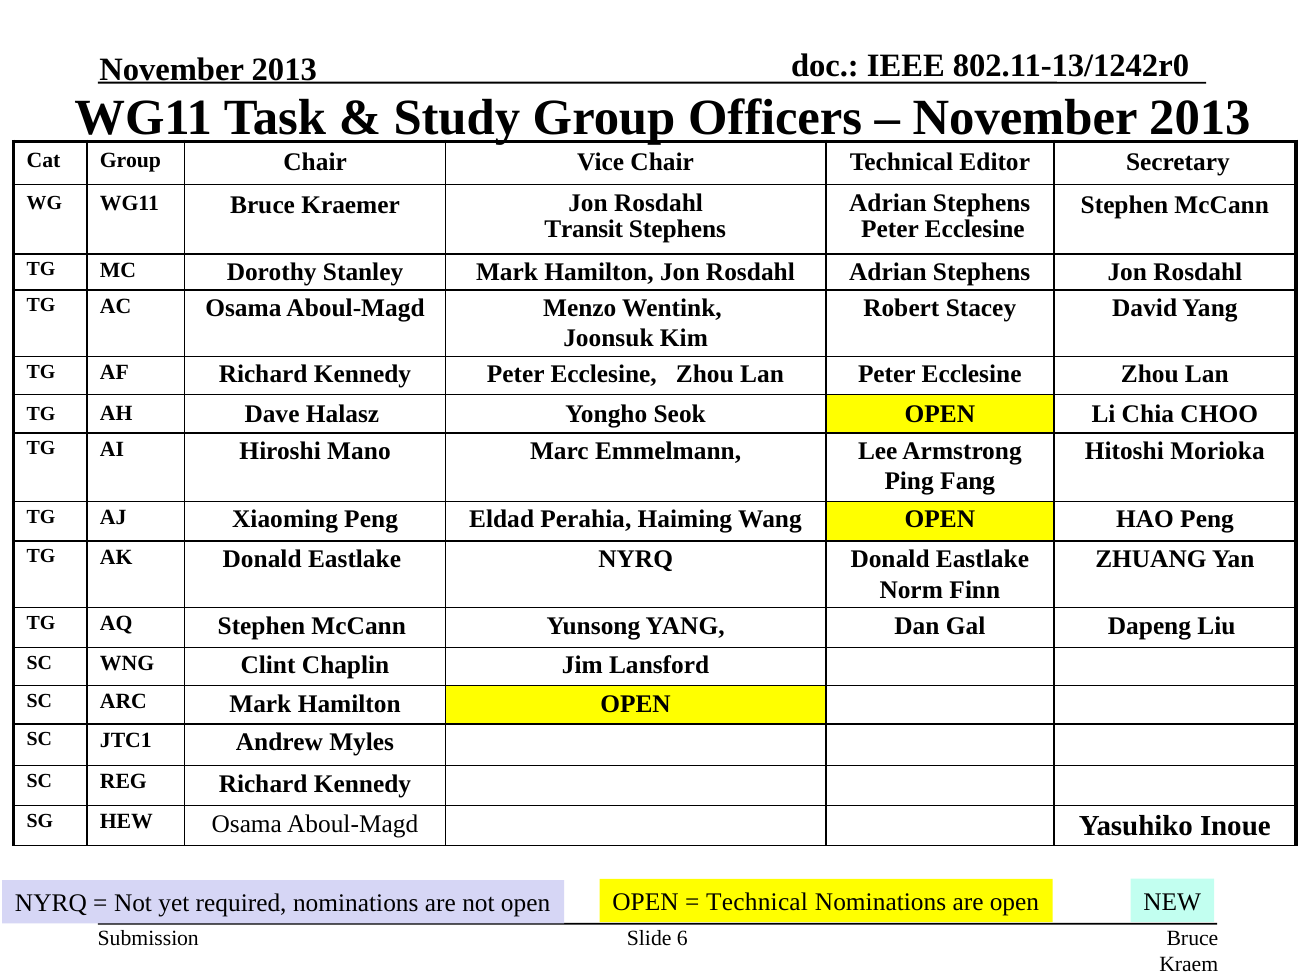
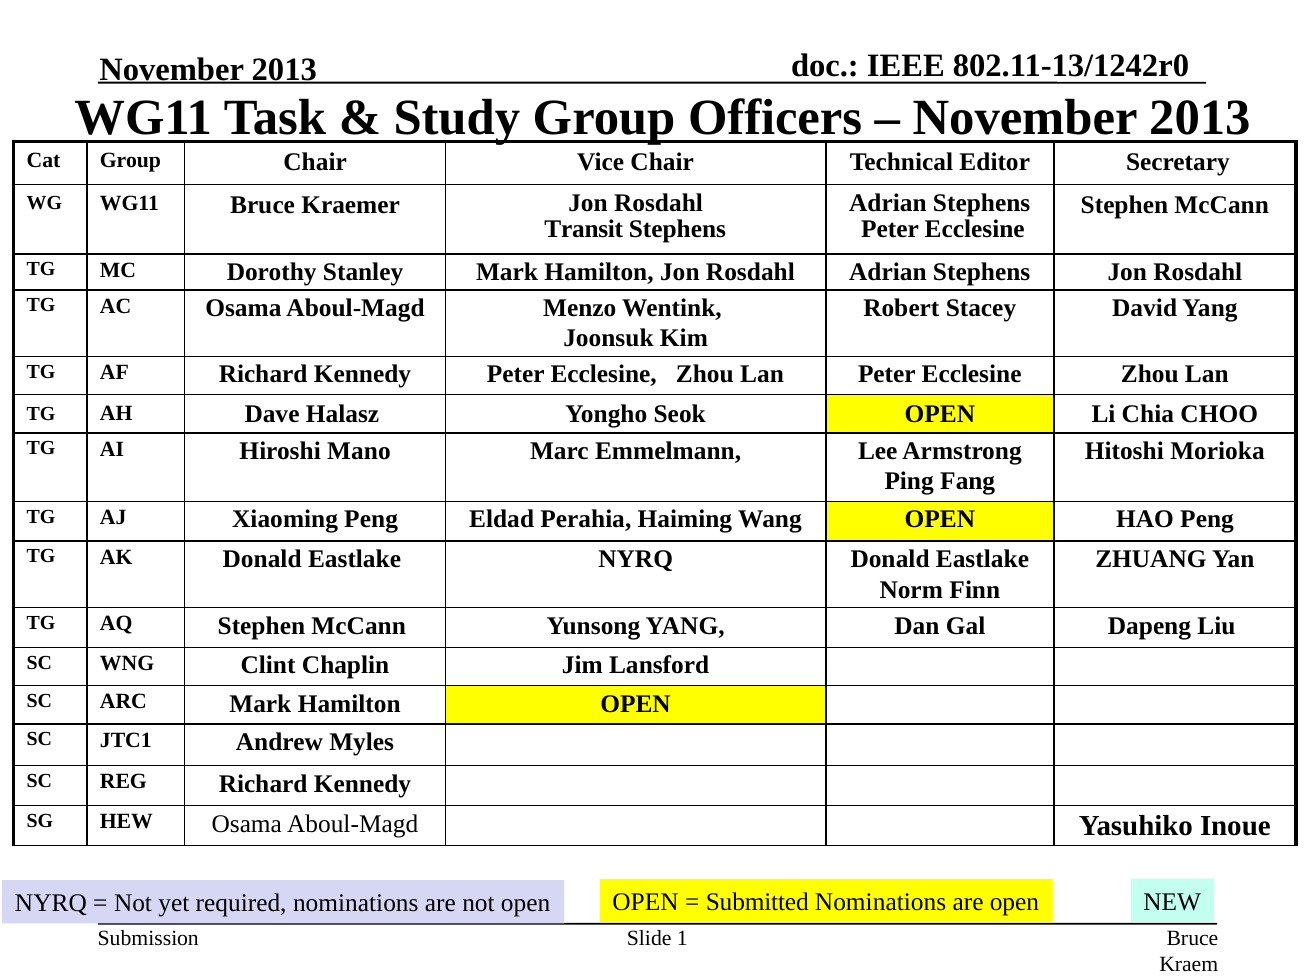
Technical at (757, 902): Technical -> Submitted
6: 6 -> 1
